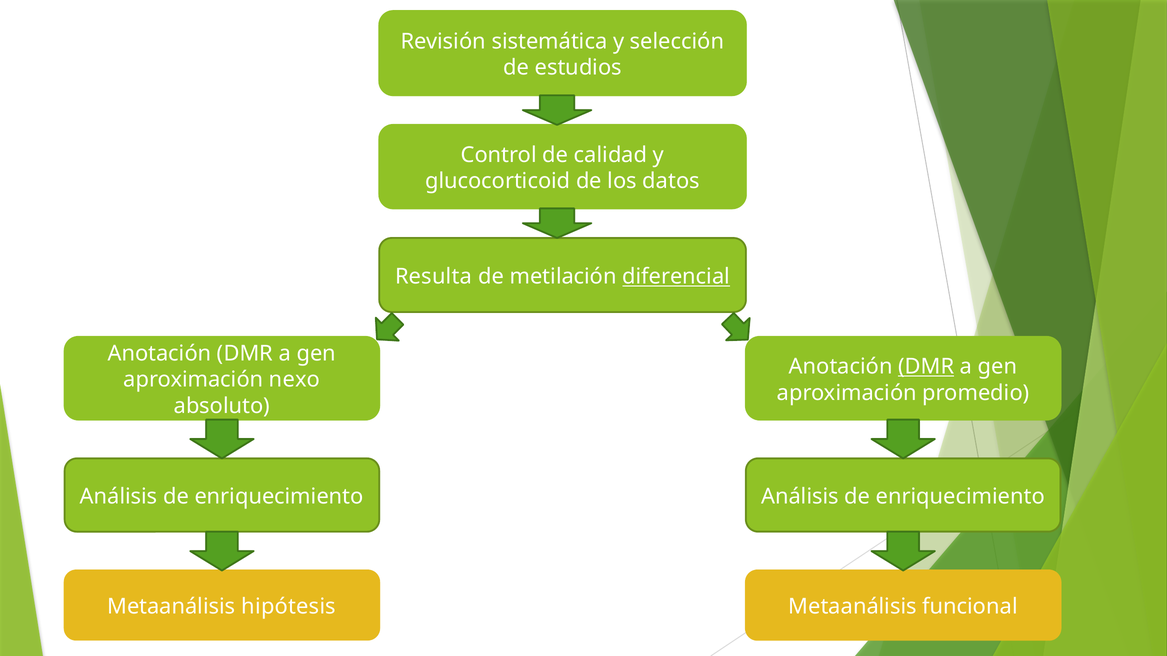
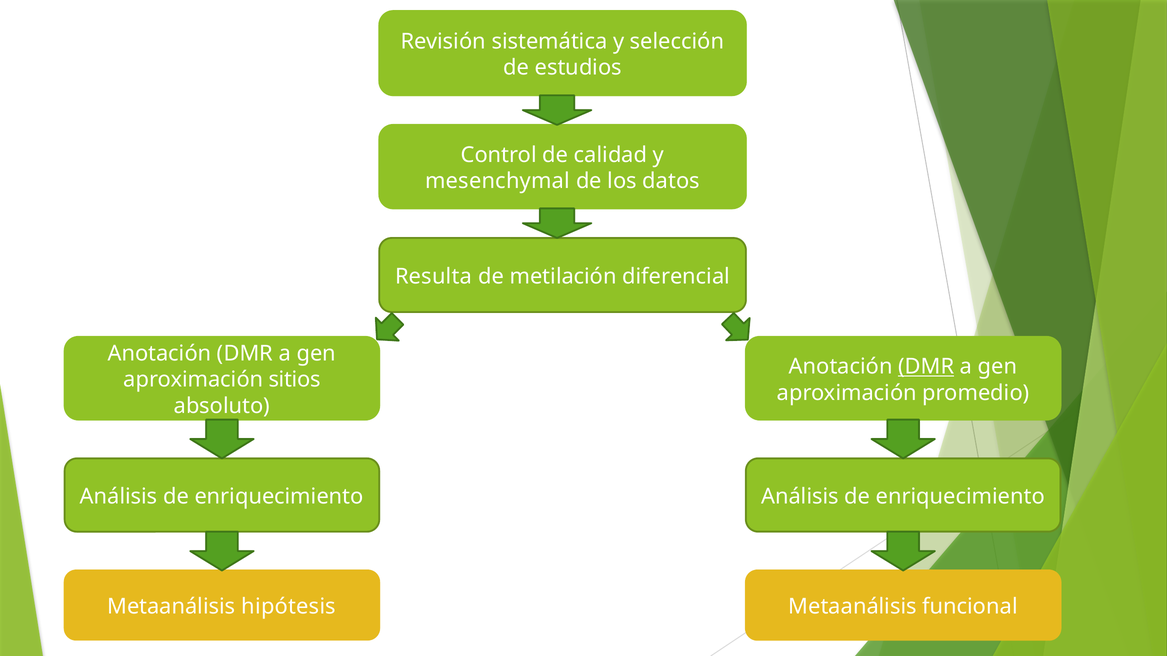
glucocorticoid: glucocorticoid -> mesenchymal
diferencial underline: present -> none
nexo: nexo -> sitios
